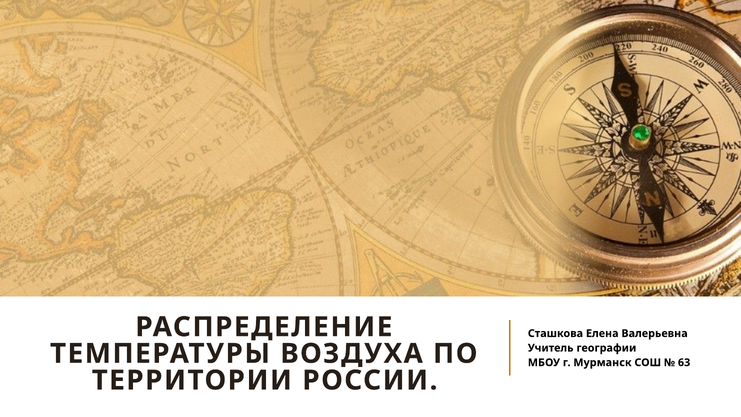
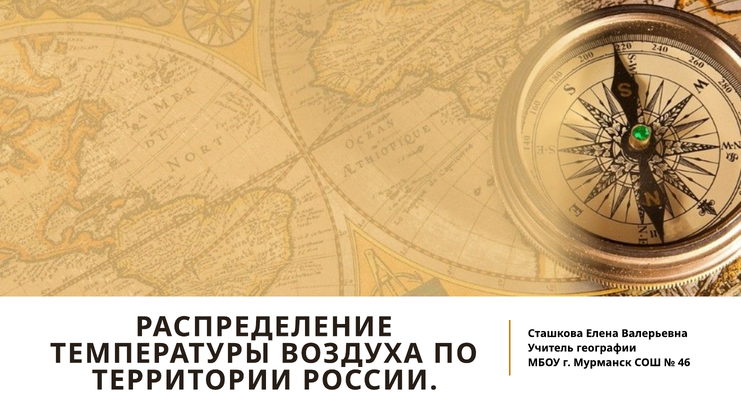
63: 63 -> 46
